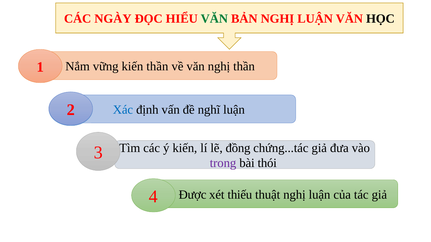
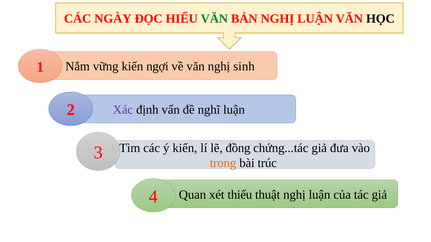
kiến thần: thần -> ngợi
nghị thần: thần -> sinh
Xác colour: blue -> purple
trong colour: purple -> orange
thói: thói -> trúc
Được: Được -> Quan
